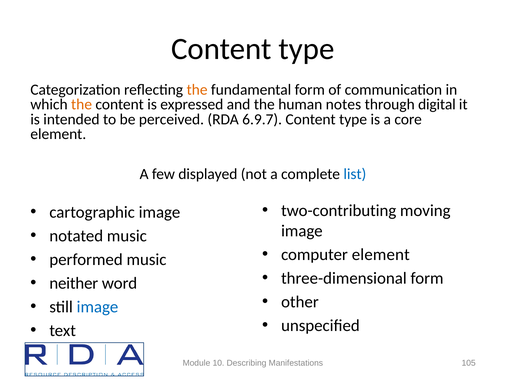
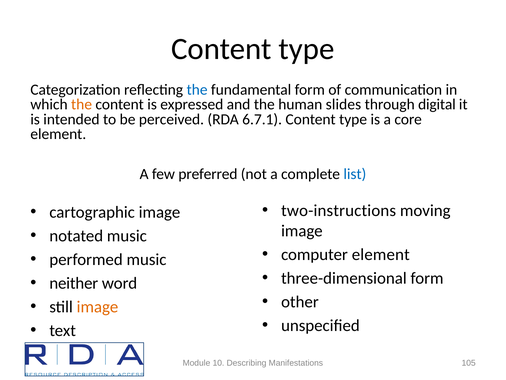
the at (197, 89) colour: orange -> blue
notes: notes -> slides
6.9.7: 6.9.7 -> 6.7.1
displayed: displayed -> preferred
two-contributing: two-contributing -> two-instructions
image at (97, 306) colour: blue -> orange
